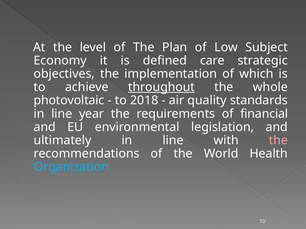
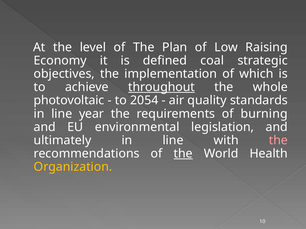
Subject: Subject -> Raising
care: care -> coal
2018: 2018 -> 2054
financial: financial -> burning
the at (183, 154) underline: none -> present
Organization colour: light blue -> yellow
